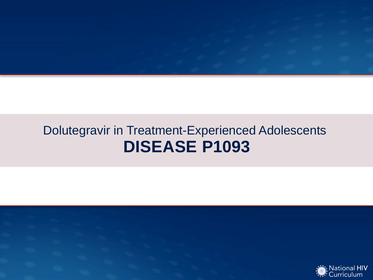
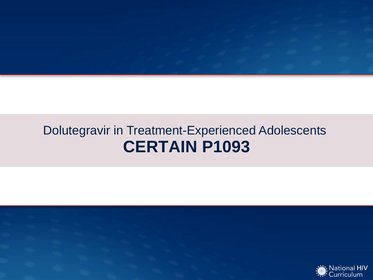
DISEASE: DISEASE -> CERTAIN
